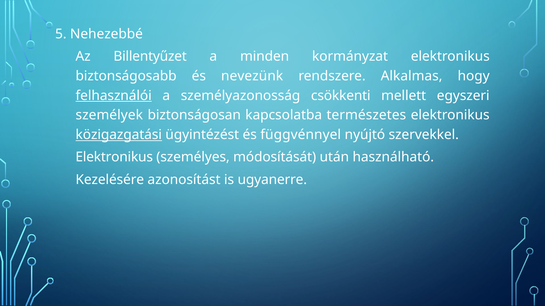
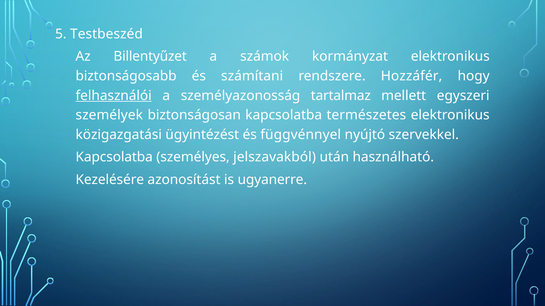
Nehezebbé: Nehezebbé -> Testbeszéd
minden: minden -> számok
nevezünk: nevezünk -> számítani
Alkalmas: Alkalmas -> Hozzáfér
csökkenti: csökkenti -> tartalmaz
közigazgatási underline: present -> none
Elektronikus at (114, 157): Elektronikus -> Kapcsolatba
módosítását: módosítását -> jelszavakból
